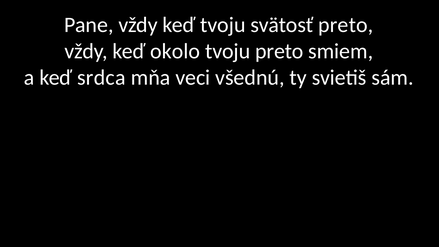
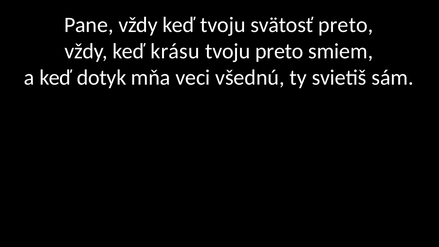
okolo: okolo -> krásu
srdca: srdca -> dotyk
